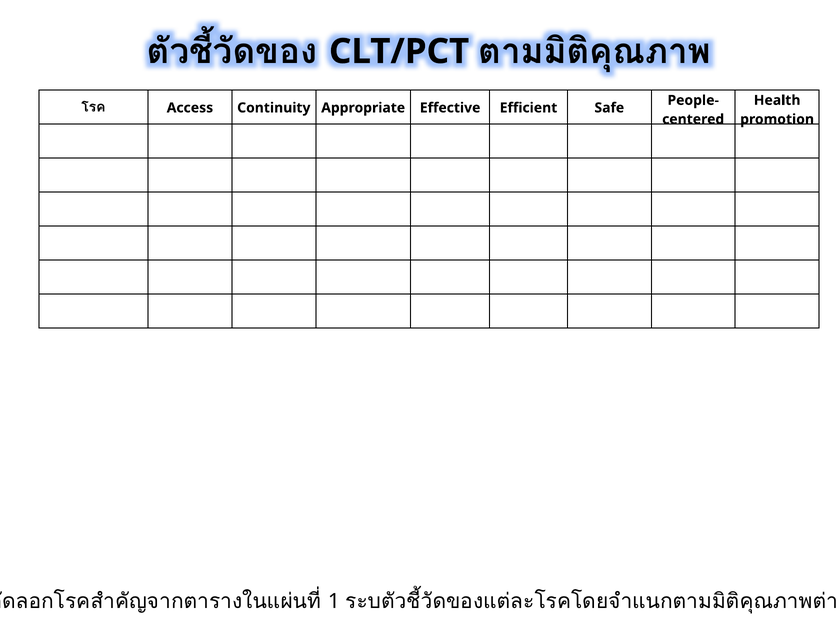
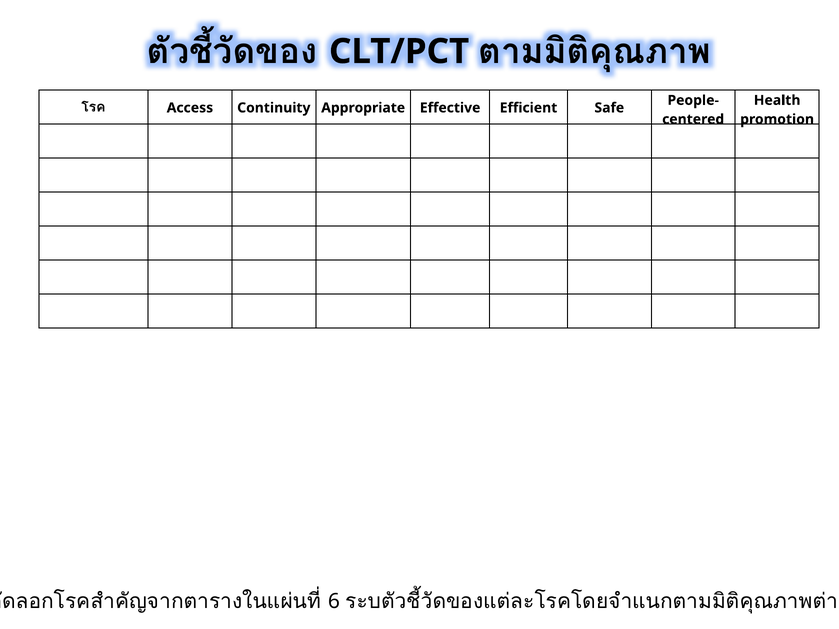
1: 1 -> 6
